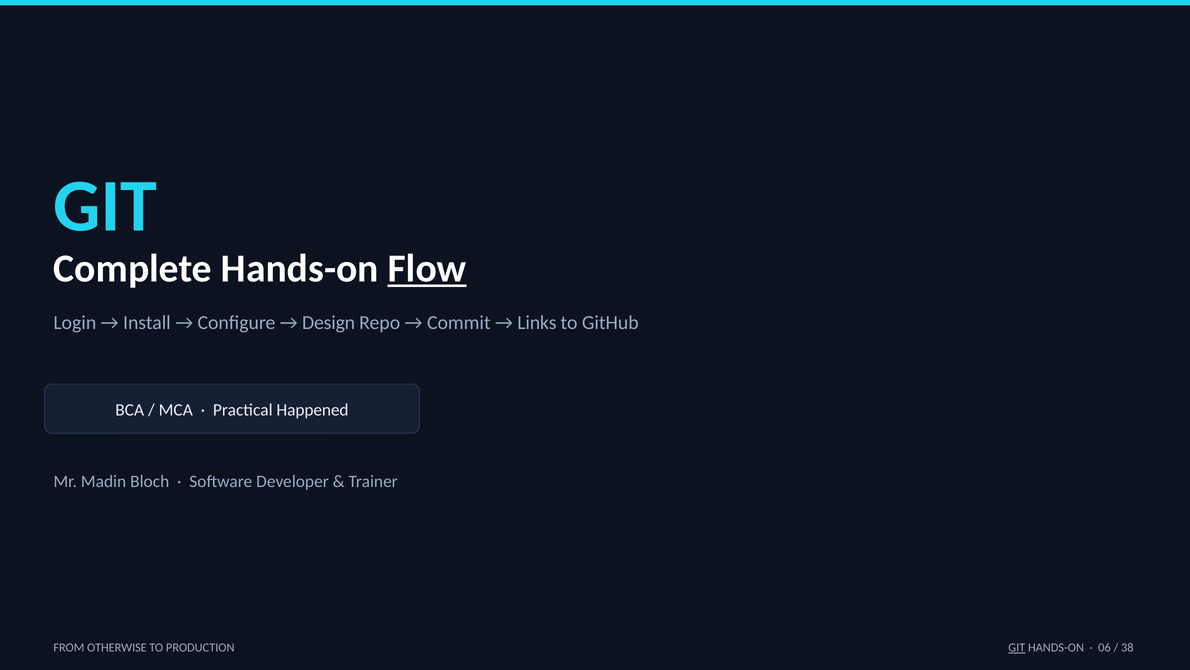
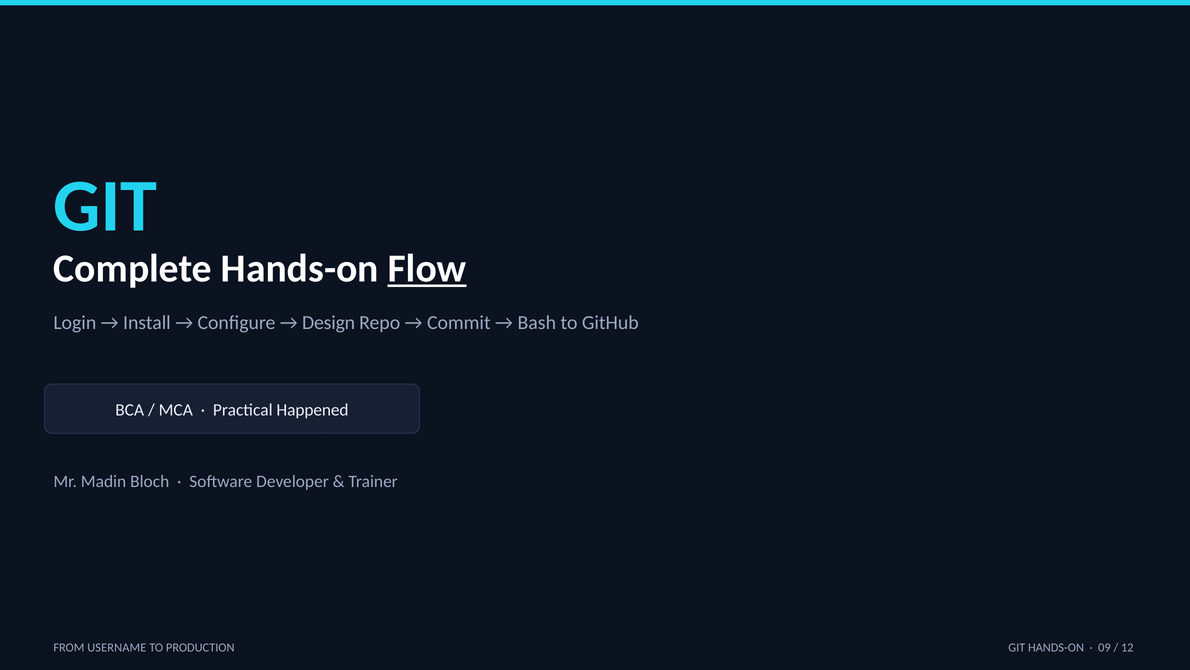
Links: Links -> Bash
OTHERWISE: OTHERWISE -> USERNAME
GIT at (1017, 647) underline: present -> none
06: 06 -> 09
38: 38 -> 12
